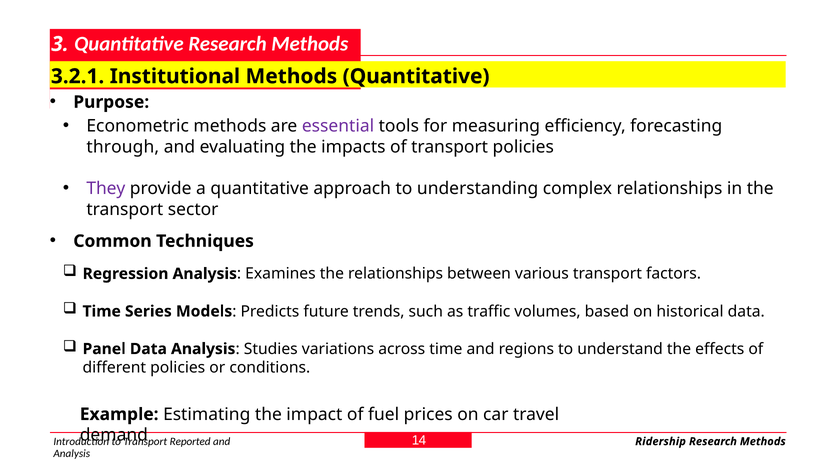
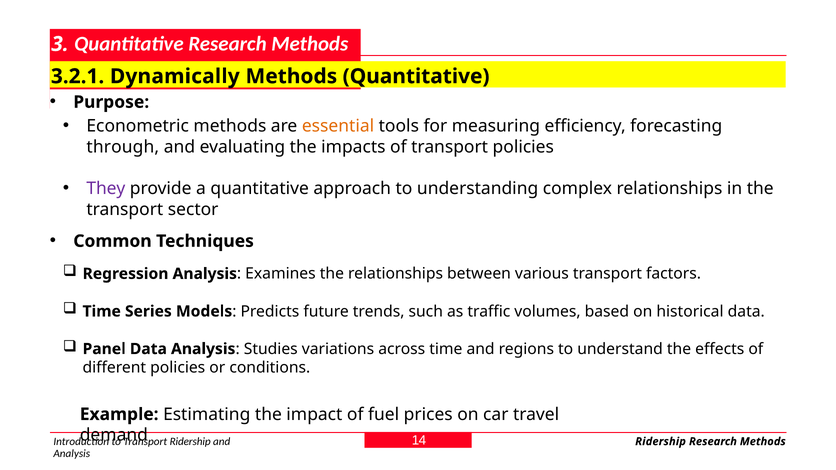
Institutional: Institutional -> Dynamically
essential colour: purple -> orange
Reported at (190, 442): Reported -> Ridership
